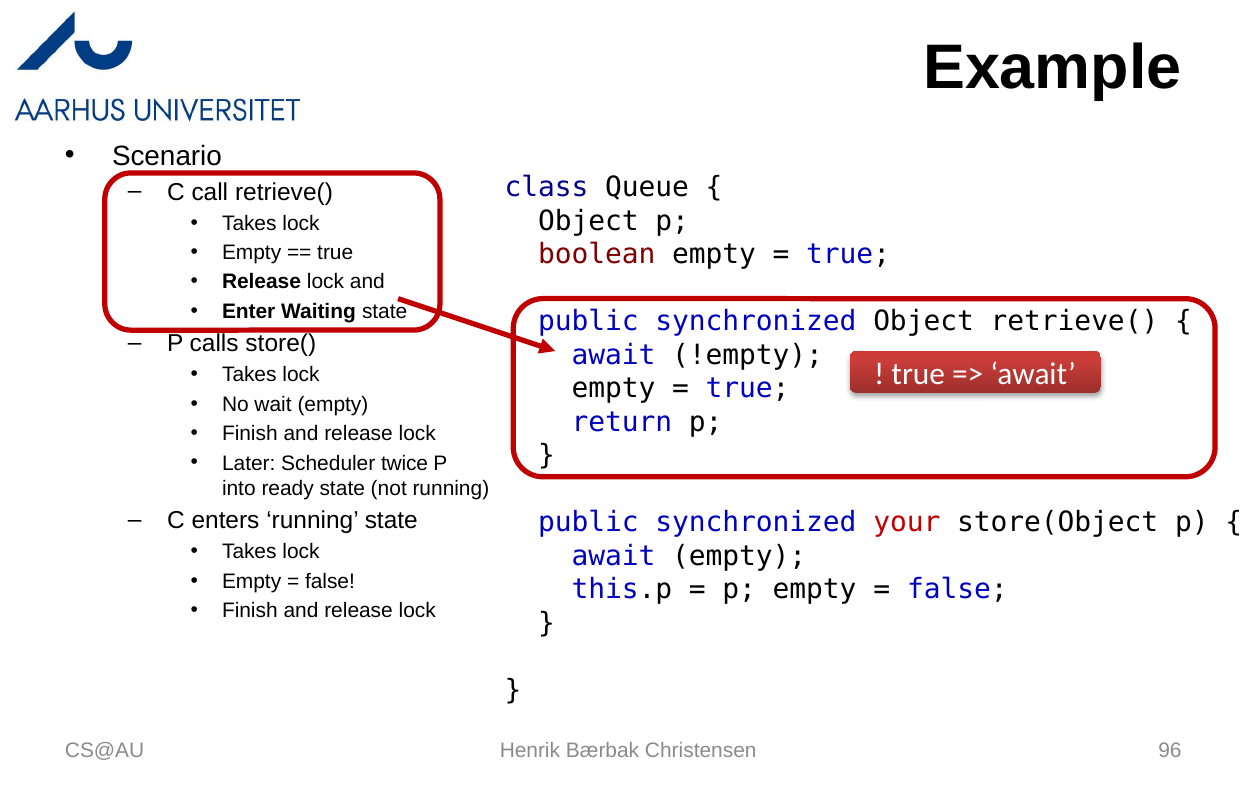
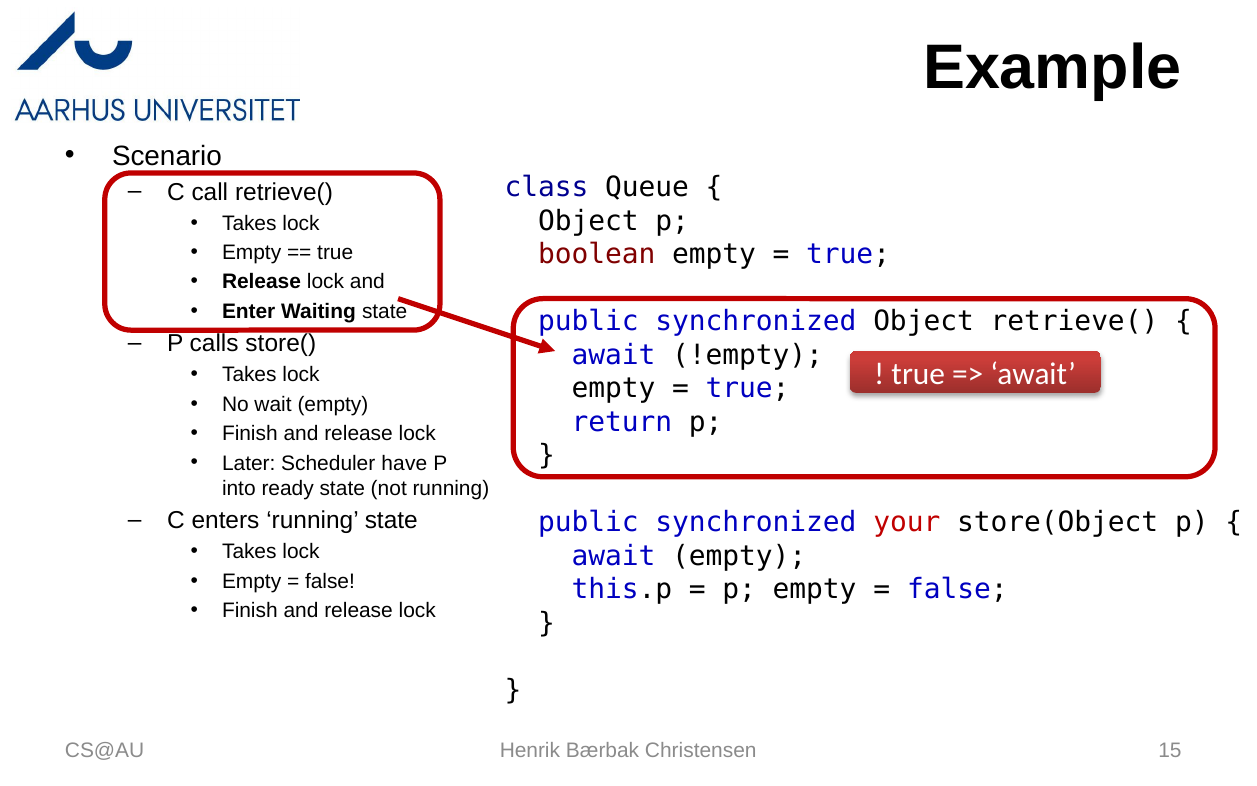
twice: twice -> have
96: 96 -> 15
